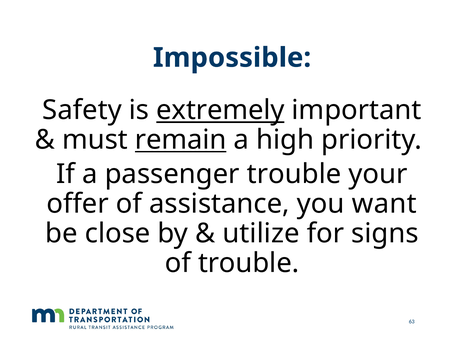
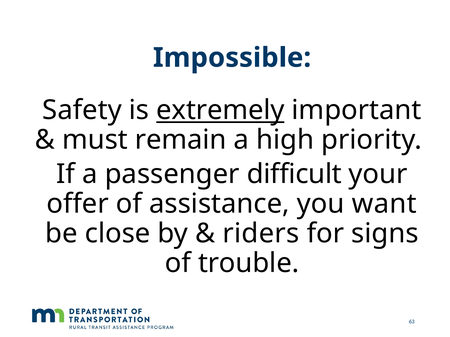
remain underline: present -> none
passenger trouble: trouble -> difficult
utilize: utilize -> riders
